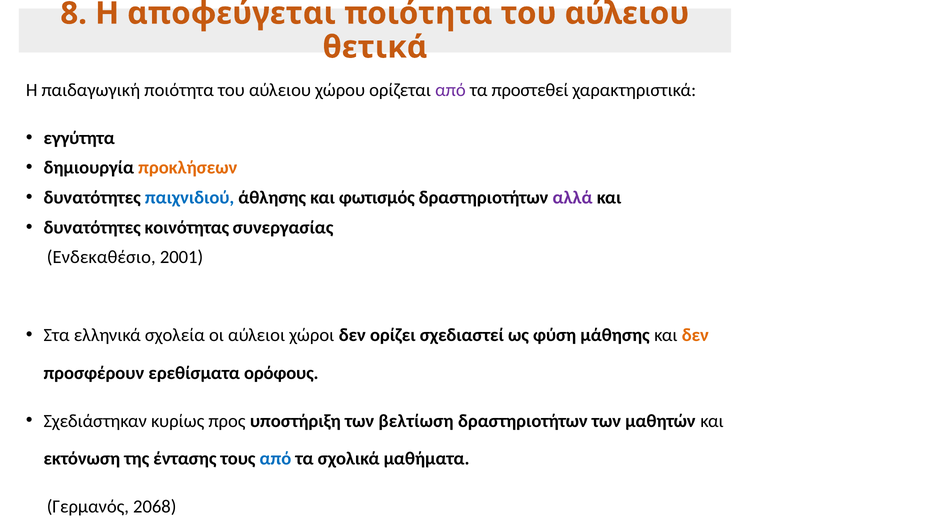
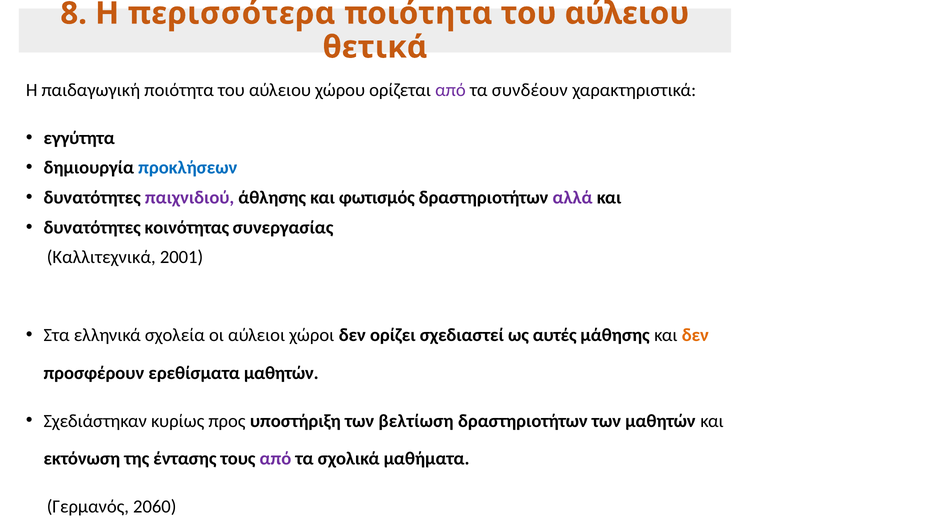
αποφεύγεται: αποφεύγεται -> περισσότερα
προστεθεί: προστεθεί -> συνδέουν
προκλήσεων colour: orange -> blue
παιχνιδιού colour: blue -> purple
Ενδεκαθέσιο: Ενδεκαθέσιο -> Καλλιτεχνικά
φύση: φύση -> αυτές
ερεθίσματα ορόφους: ορόφους -> μαθητών
από at (275, 459) colour: blue -> purple
2068: 2068 -> 2060
